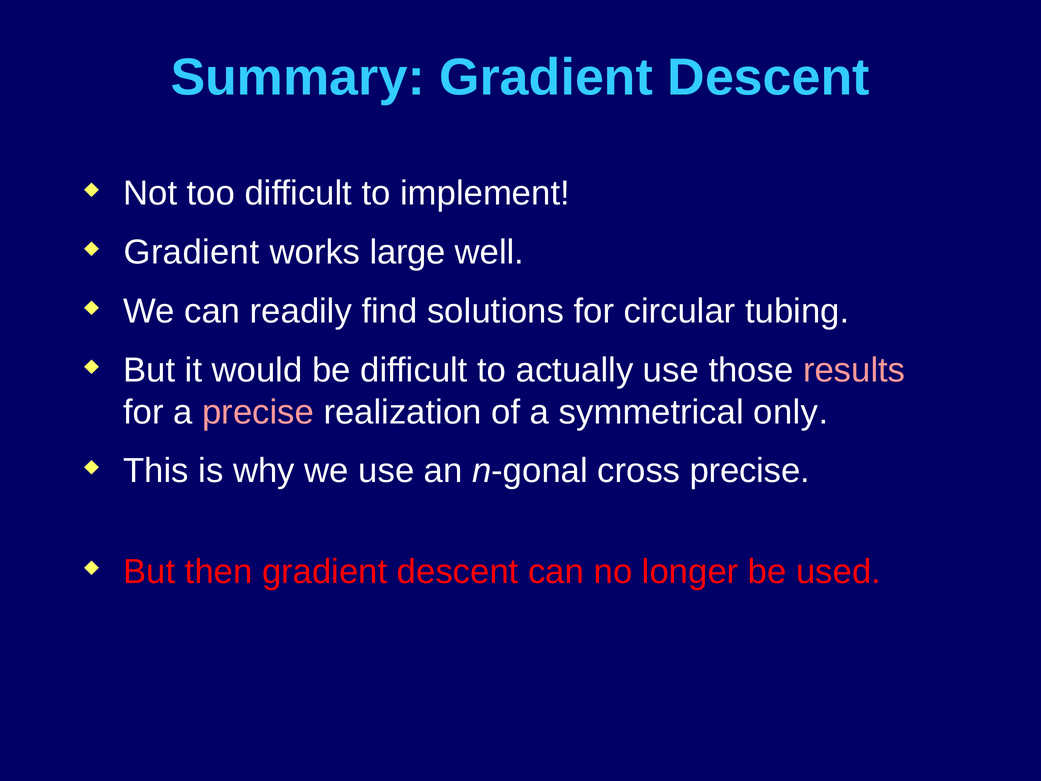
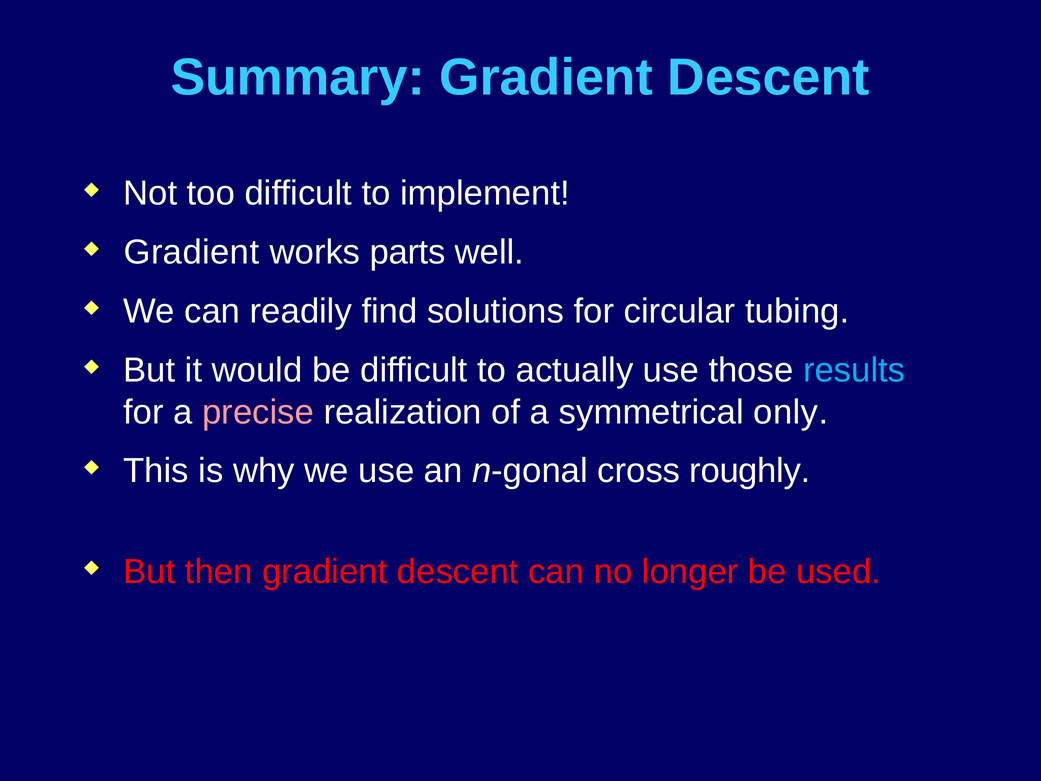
large: large -> parts
results colour: pink -> light blue
cross precise: precise -> roughly
